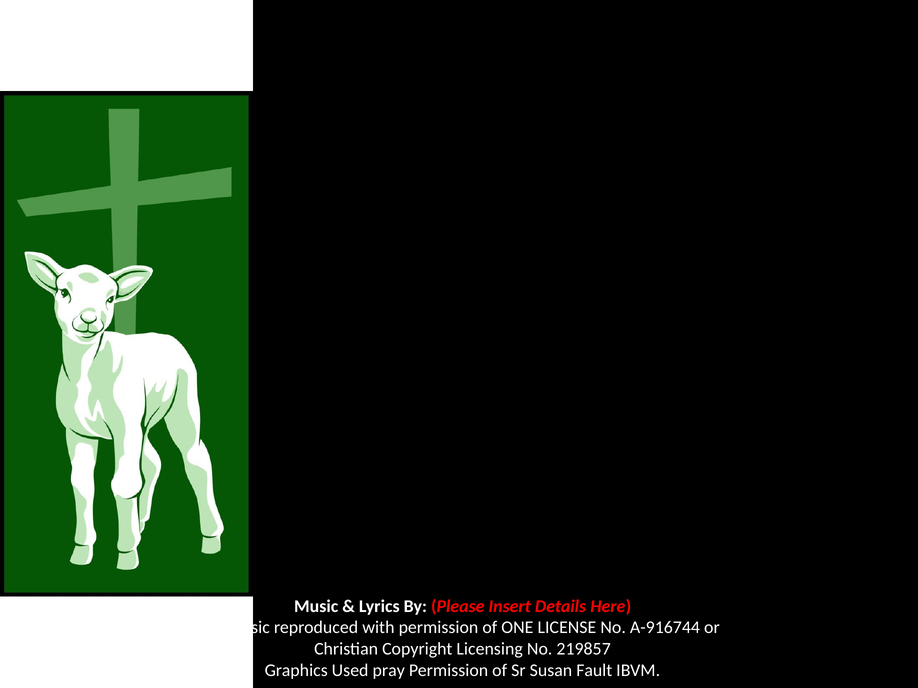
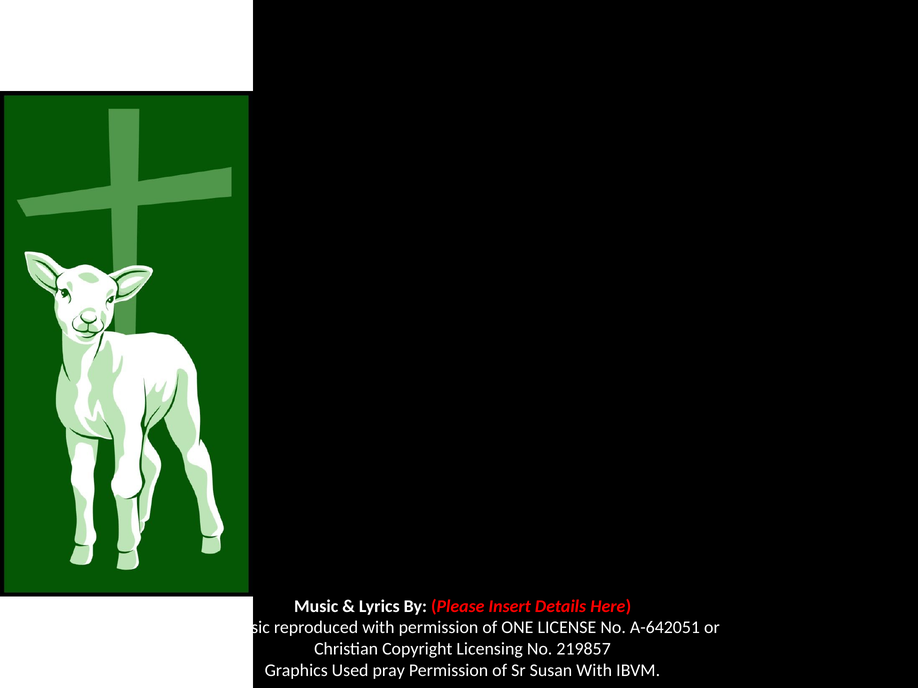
A-916744: A-916744 -> A-642051
Susan Fault: Fault -> With
